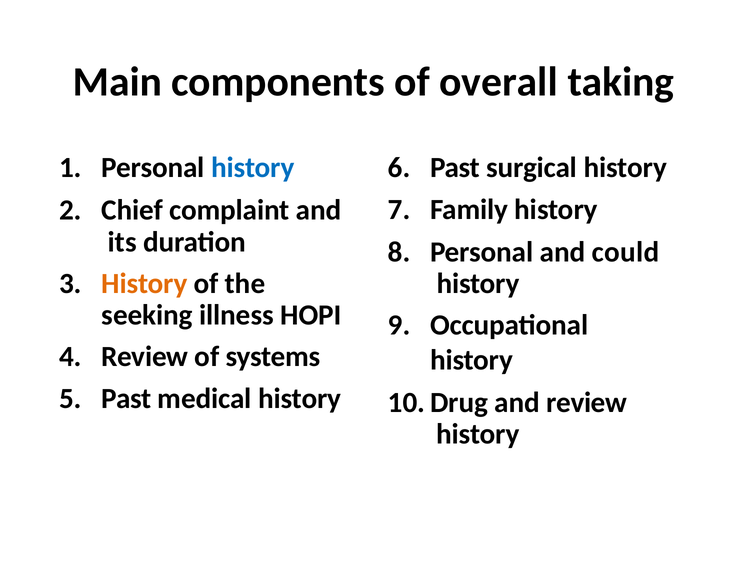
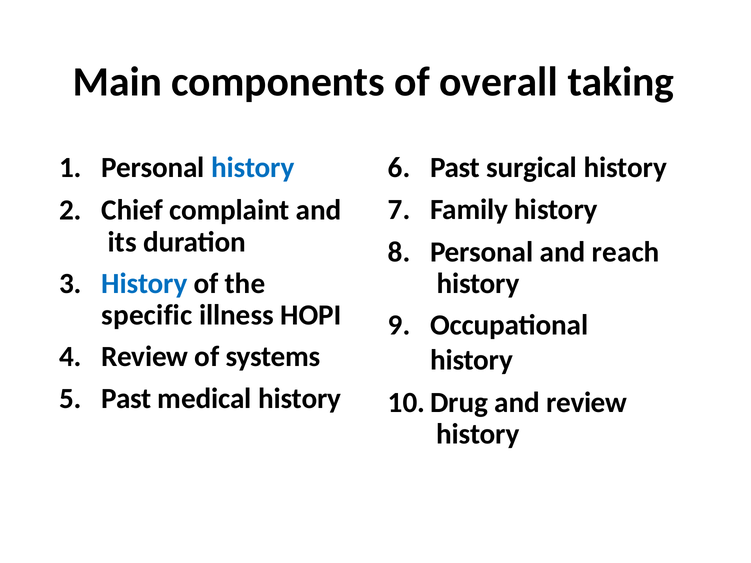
could: could -> reach
History at (144, 284) colour: orange -> blue
seeking: seeking -> specific
